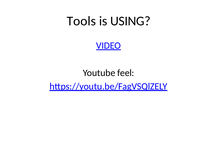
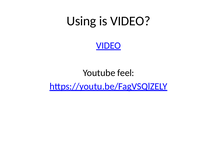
Tools: Tools -> Using
is USING: USING -> VIDEO
